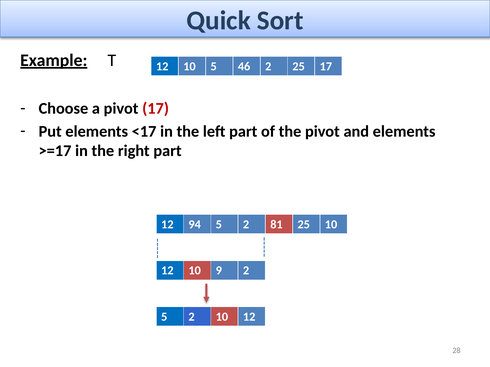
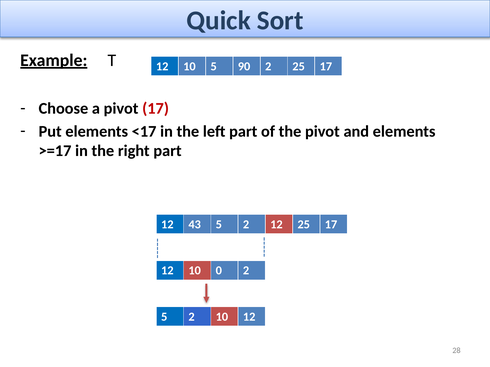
46: 46 -> 90
94: 94 -> 43
2 81: 81 -> 12
10 at (331, 225): 10 -> 17
9: 9 -> 0
